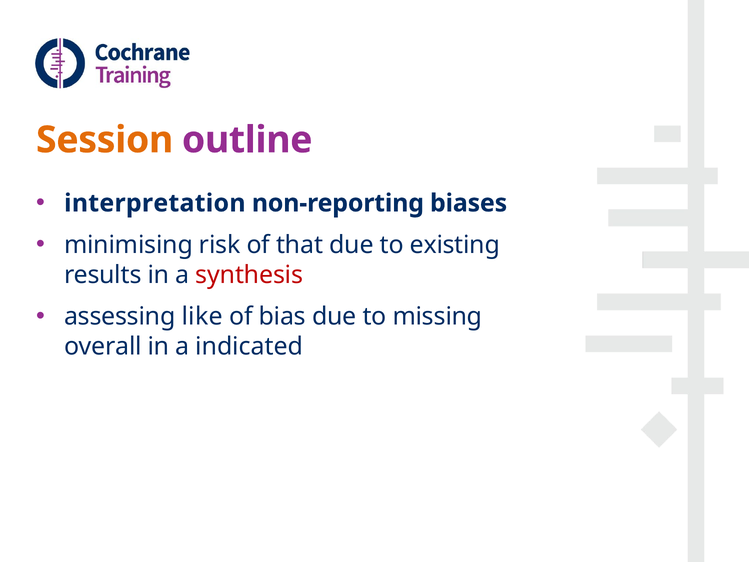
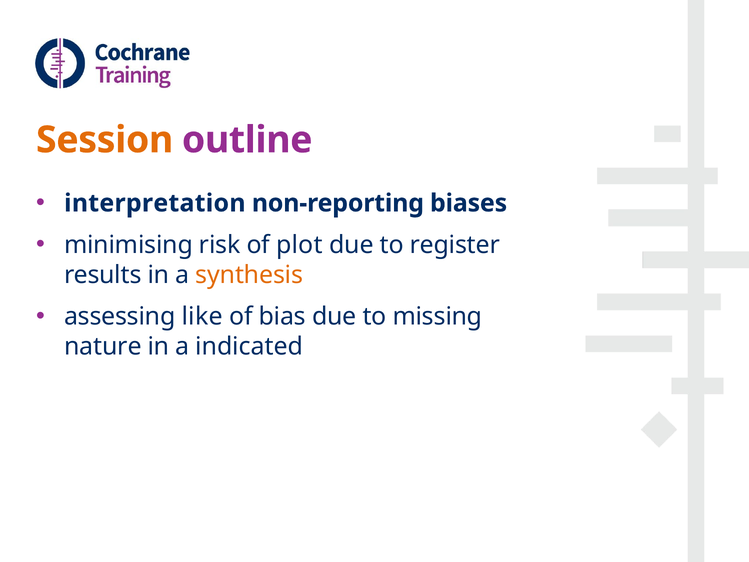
that: that -> plot
existing: existing -> register
synthesis colour: red -> orange
overall: overall -> nature
